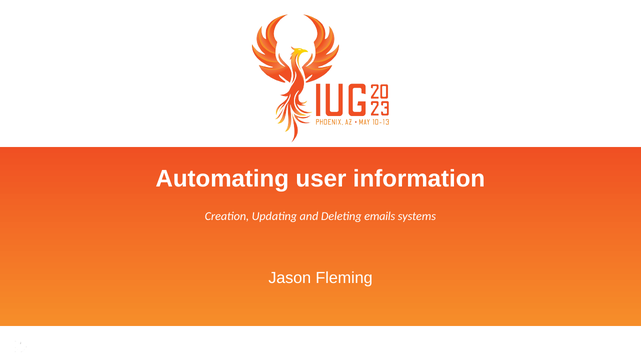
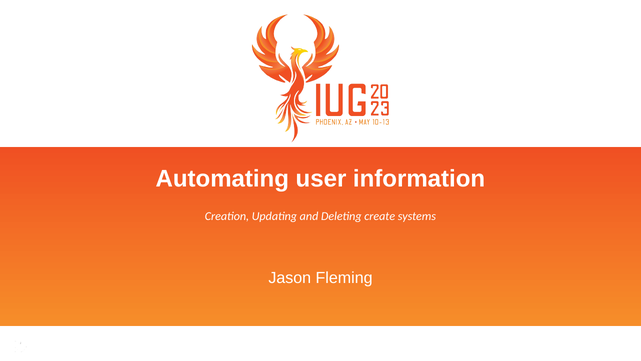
emails: emails -> create
